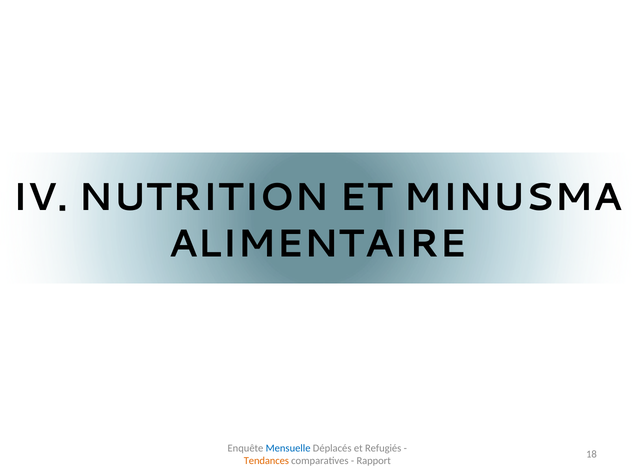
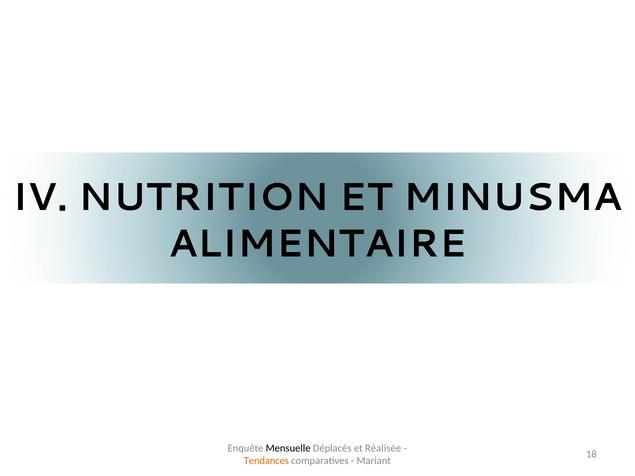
Mensuelle colour: blue -> black
Refugiés: Refugiés -> Réalisée
Rapport: Rapport -> Mariant
